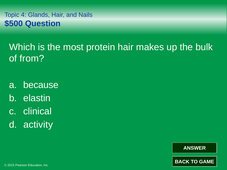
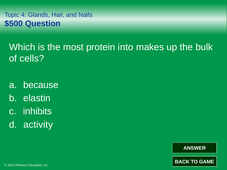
protein hair: hair -> into
from: from -> cells
clinical: clinical -> inhibits
